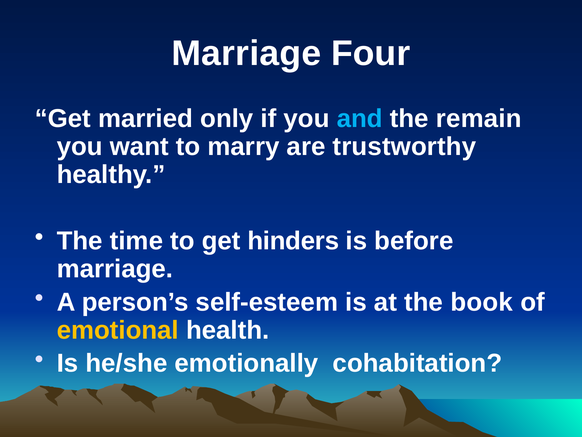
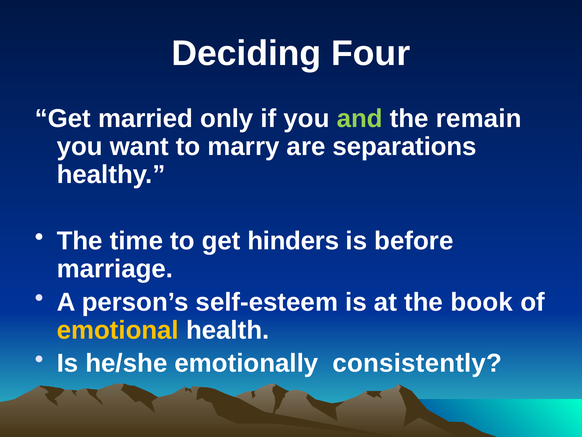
Marriage at (246, 53): Marriage -> Deciding
and colour: light blue -> light green
trustworthy: trustworthy -> separations
cohabitation: cohabitation -> consistently
